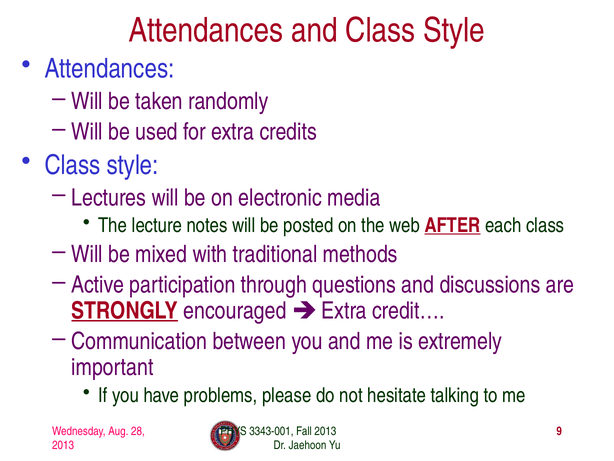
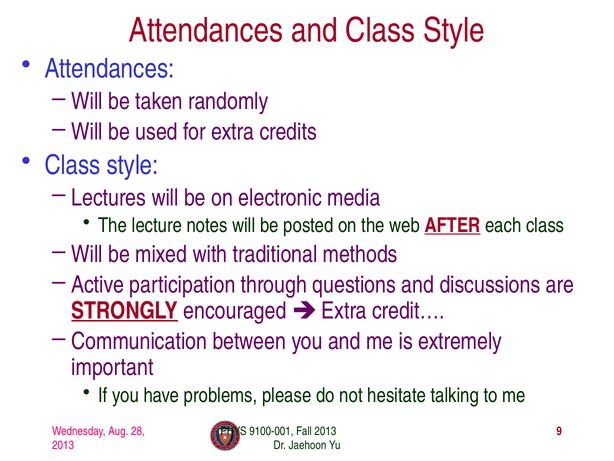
3343-001: 3343-001 -> 9100-001
